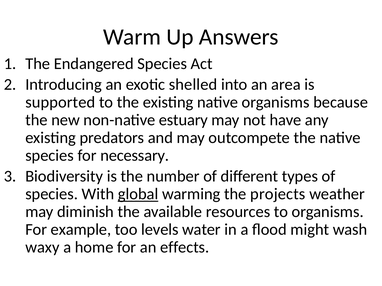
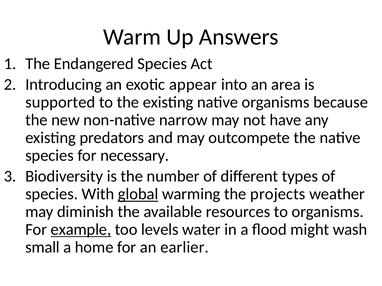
shelled: shelled -> appear
estuary: estuary -> narrow
example underline: none -> present
waxy: waxy -> small
effects: effects -> earlier
